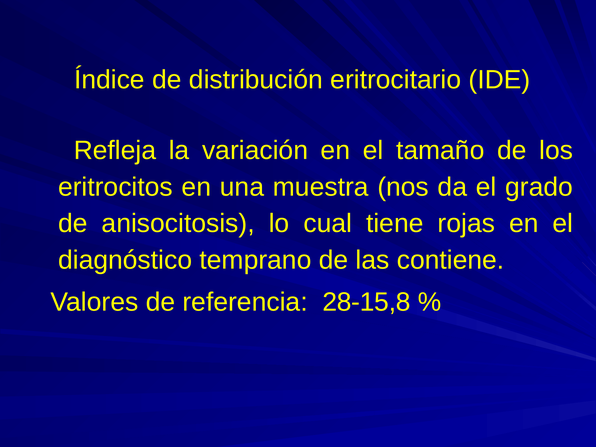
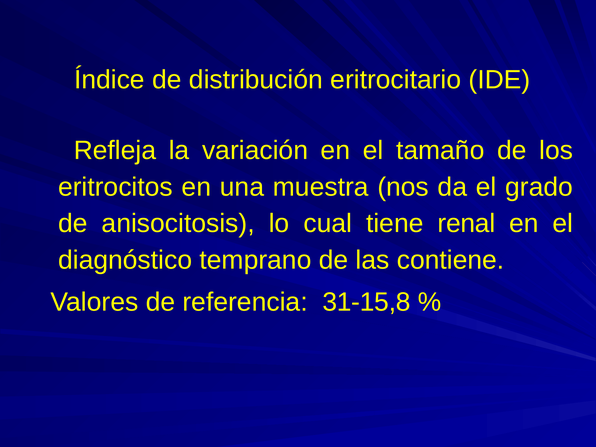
rojas: rojas -> renal
28-15,8: 28-15,8 -> 31-15,8
